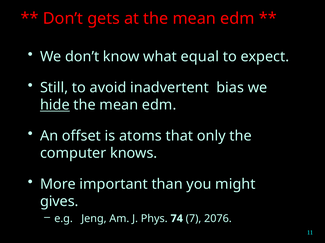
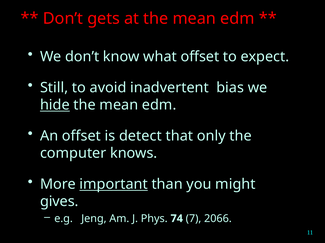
what equal: equal -> offset
atoms: atoms -> detect
important underline: none -> present
2076: 2076 -> 2066
